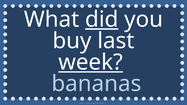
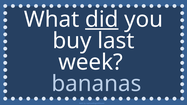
week underline: present -> none
